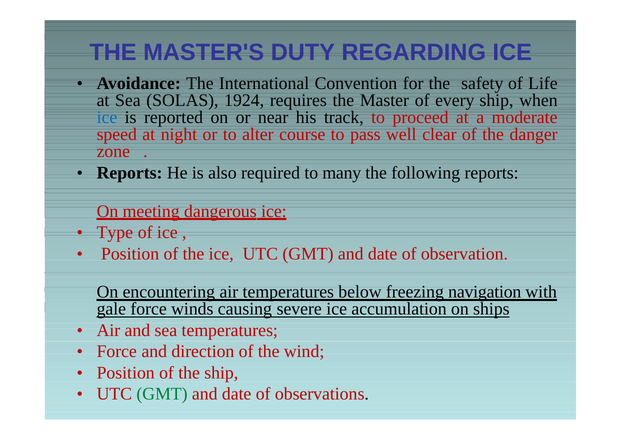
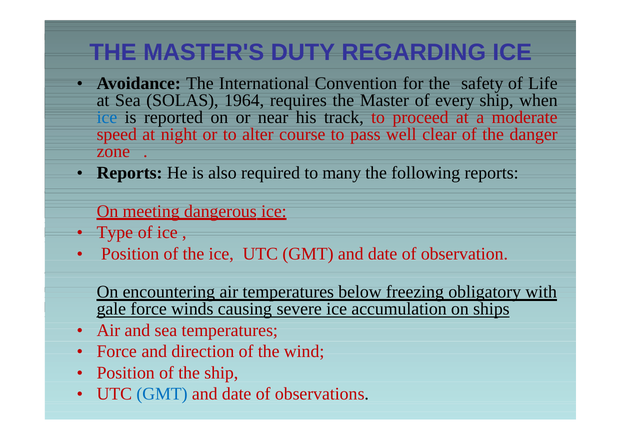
1924: 1924 -> 1964
navigation: navigation -> obligatory
GMT at (162, 394) colour: green -> blue
